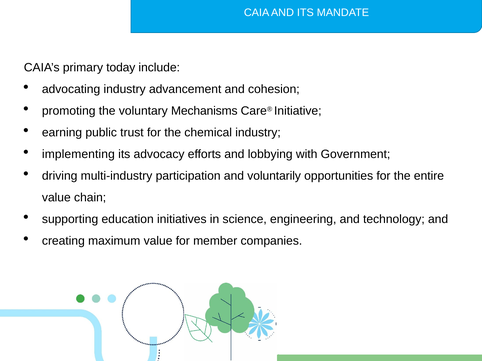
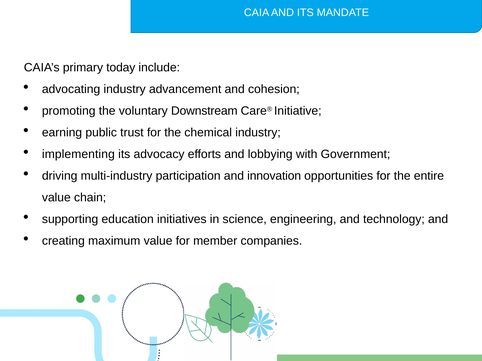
Mechanisms: Mechanisms -> Downstream
voluntarily: voluntarily -> innovation
